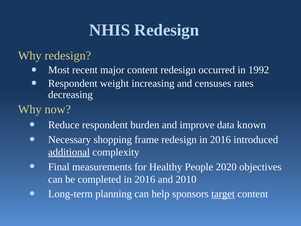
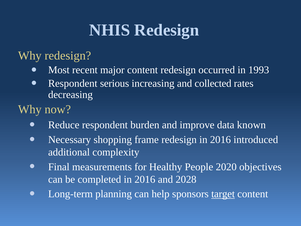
1992: 1992 -> 1993
weight: weight -> serious
censuses: censuses -> collected
additional underline: present -> none
2010: 2010 -> 2028
